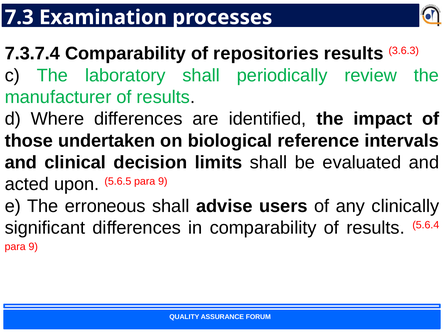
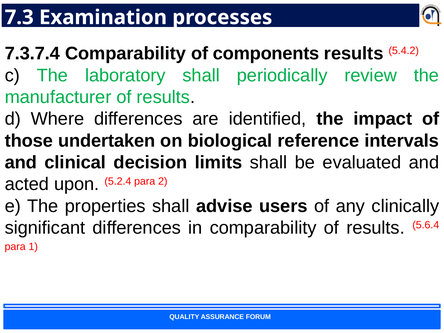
repositories: repositories -> components
3.6.3: 3.6.3 -> 5.4.2
5.6.5: 5.6.5 -> 5.2.4
9 at (163, 181): 9 -> 2
erroneous: erroneous -> properties
9 at (33, 247): 9 -> 1
